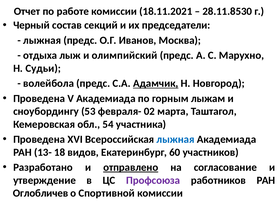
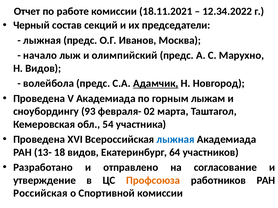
28.11.8530: 28.11.8530 -> 12.34.2022
отдыха: отдыха -> начало
Н Судьи: Судьи -> Видов
53: 53 -> 93
60: 60 -> 64
отправлено underline: present -> none
Профсоюза colour: purple -> orange
Оглобличев: Оглобличев -> Российская
